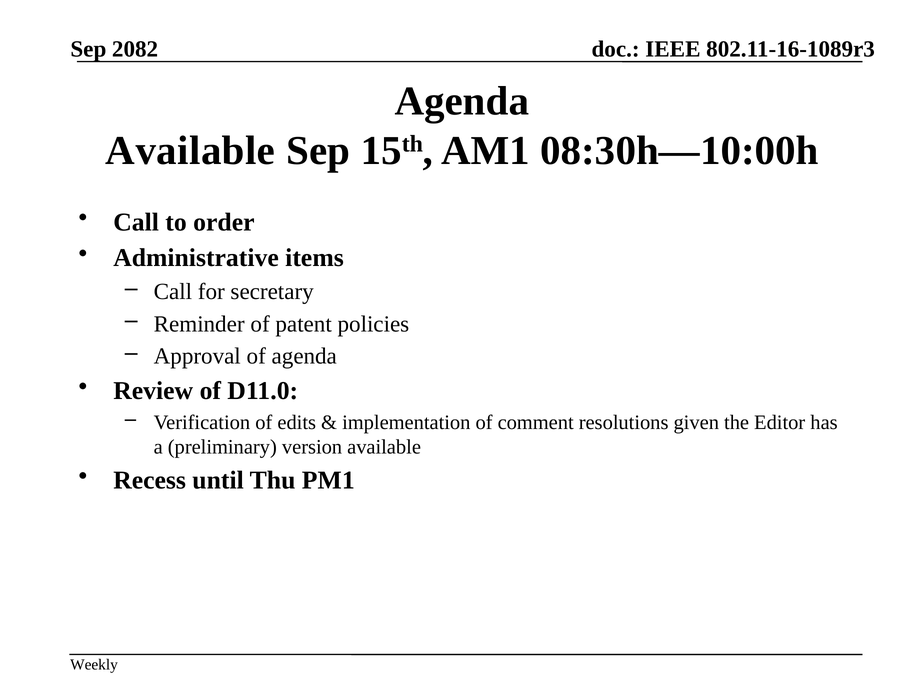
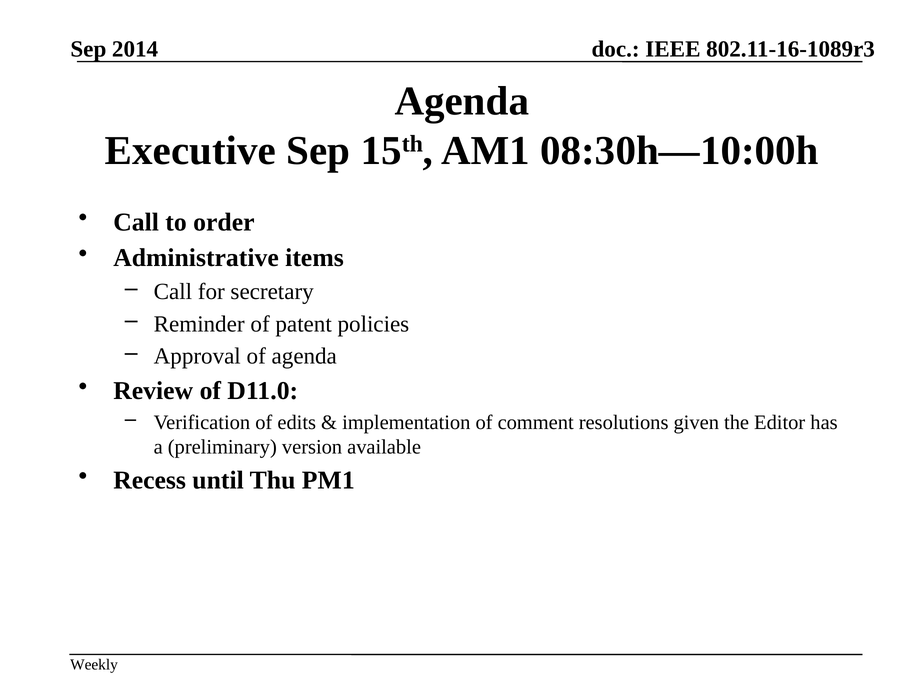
2082: 2082 -> 2014
Available at (190, 151): Available -> Executive
